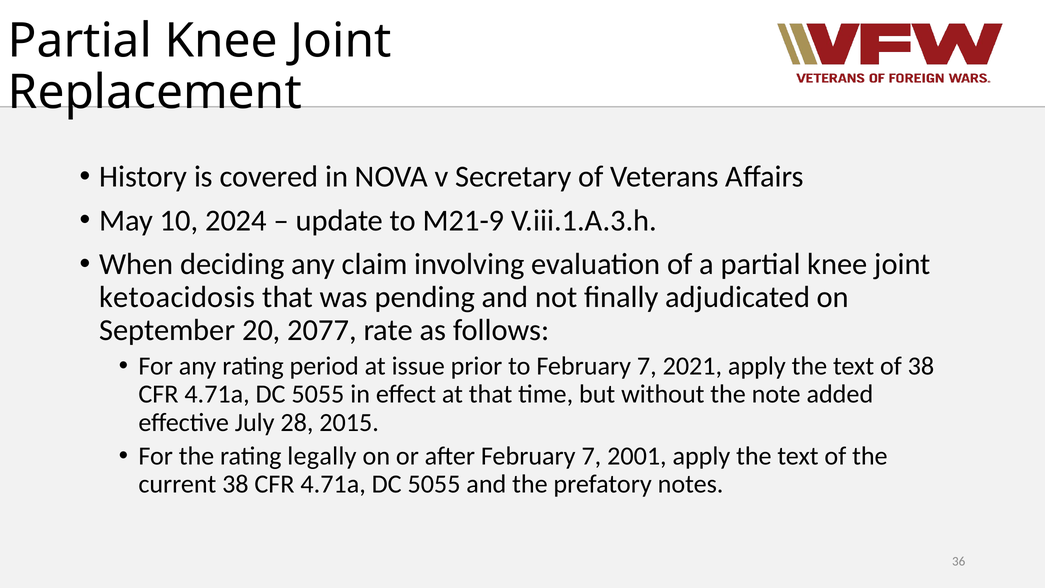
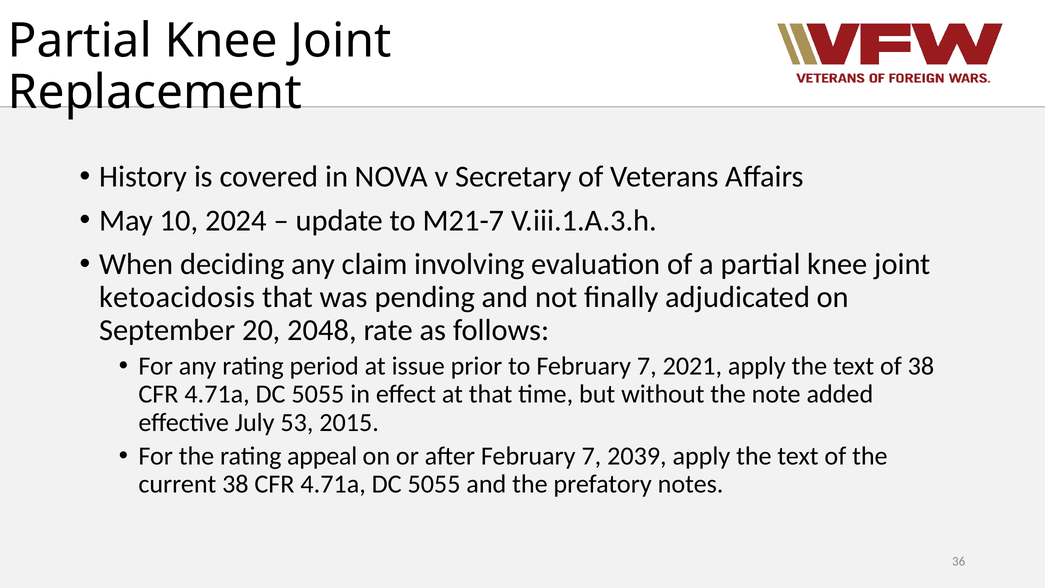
M21-9: M21-9 -> M21-7
2077: 2077 -> 2048
28: 28 -> 53
legally: legally -> appeal
2001: 2001 -> 2039
